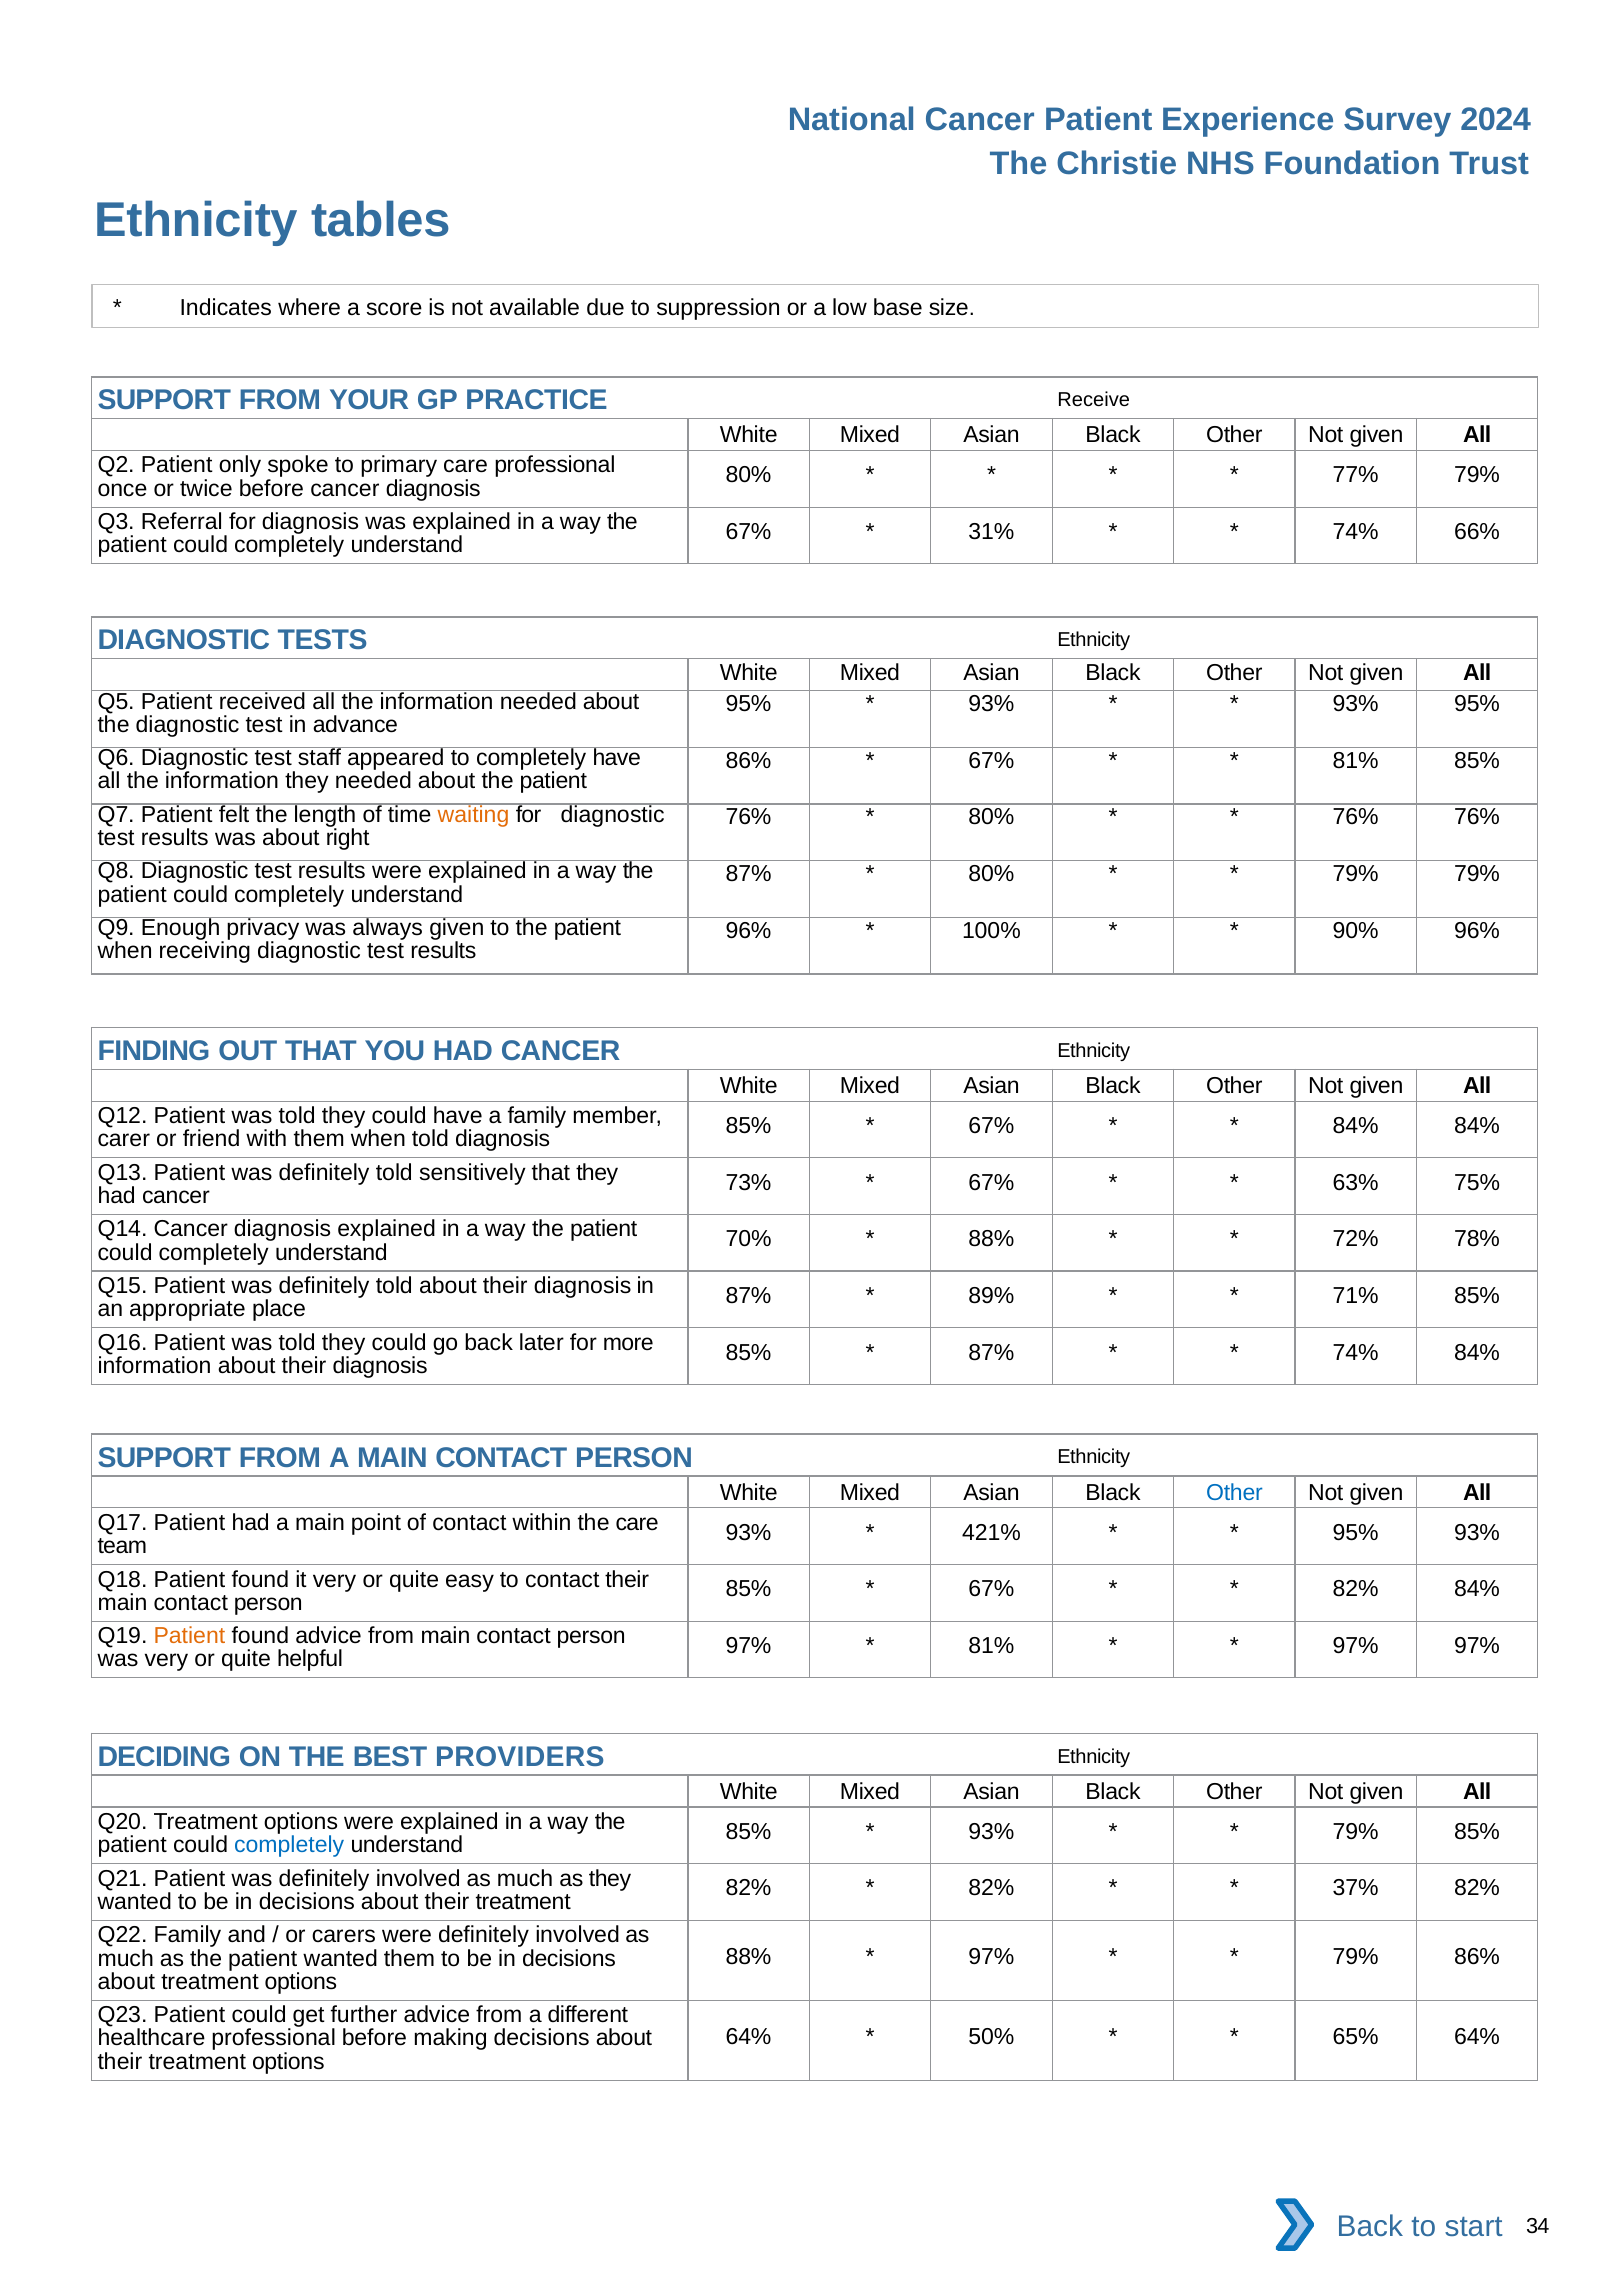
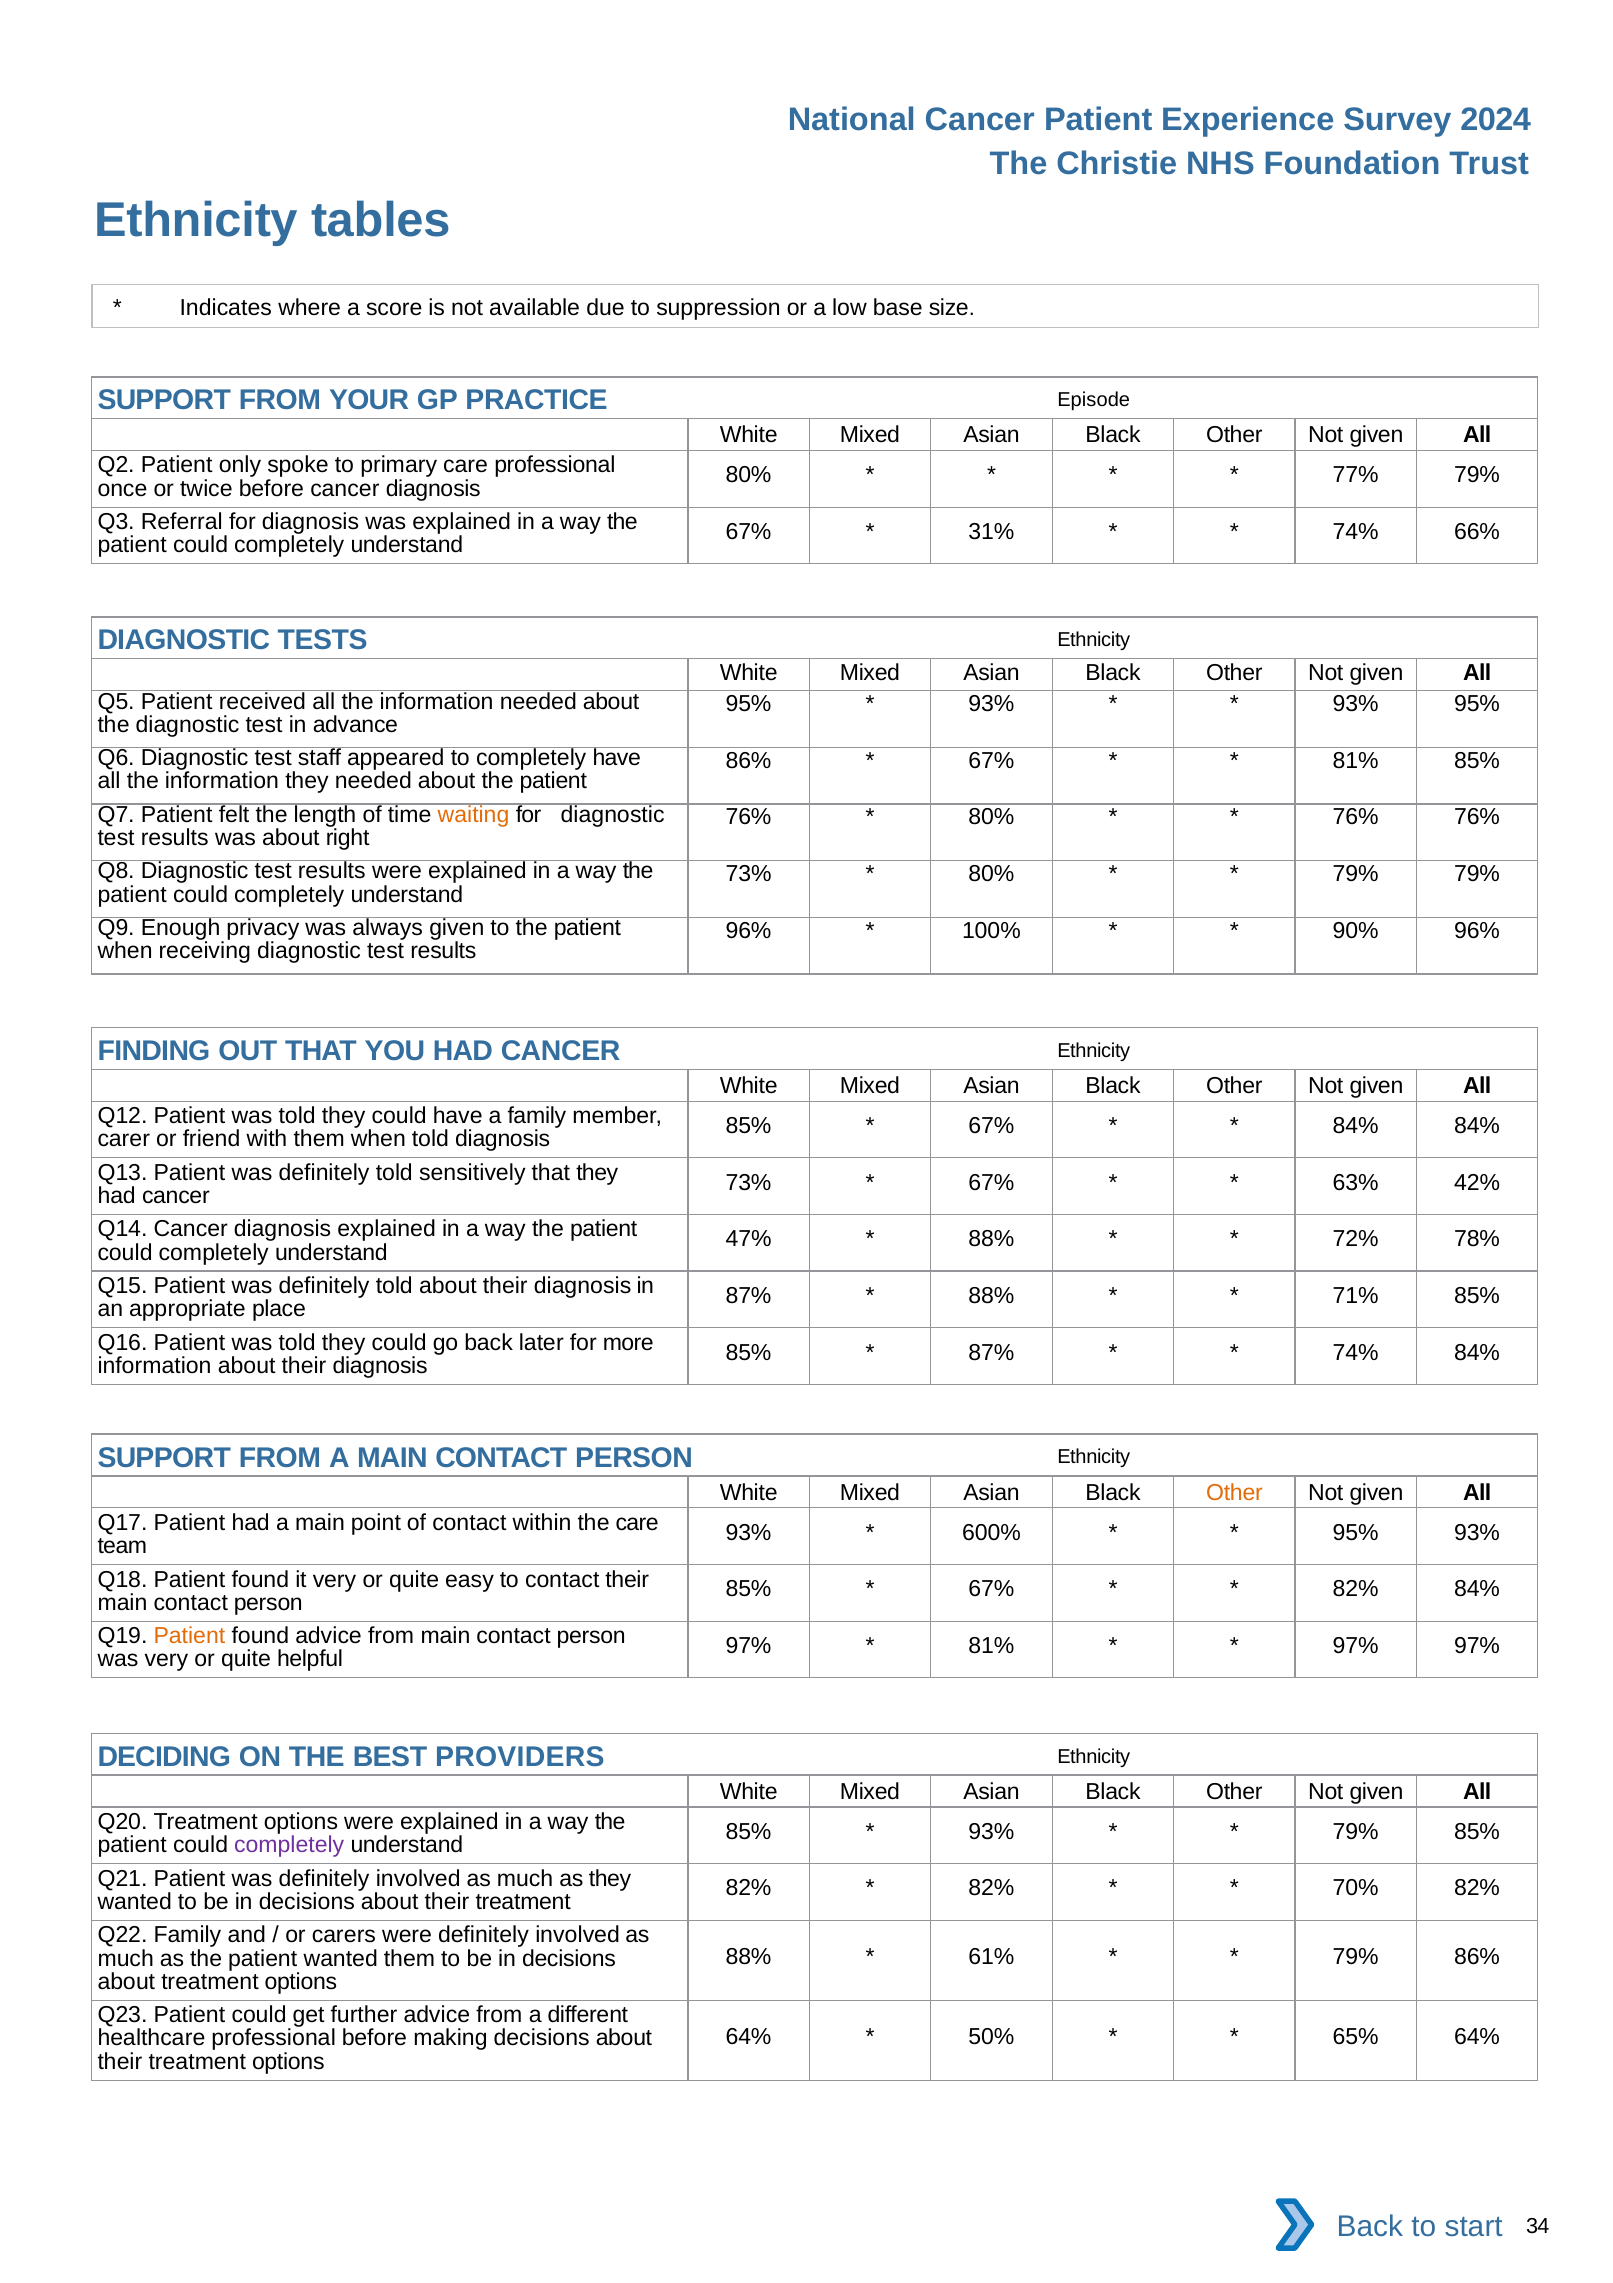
Receive: Receive -> Episode
87% at (749, 874): 87% -> 73%
75%: 75% -> 42%
70%: 70% -> 47%
89% at (991, 1296): 89% -> 88%
Other at (1234, 1493) colour: blue -> orange
421%: 421% -> 600%
completely at (289, 1845) colour: blue -> purple
37%: 37% -> 70%
97% at (991, 1956): 97% -> 61%
